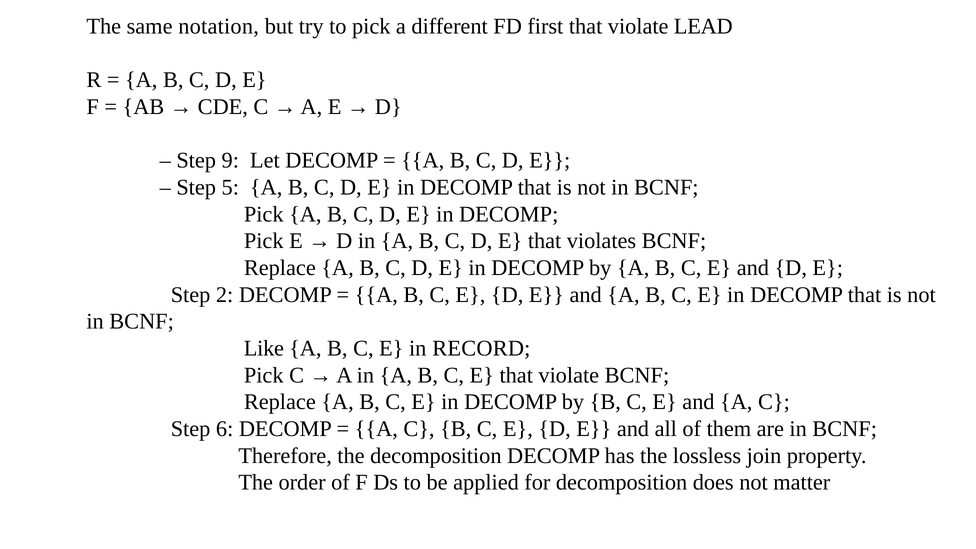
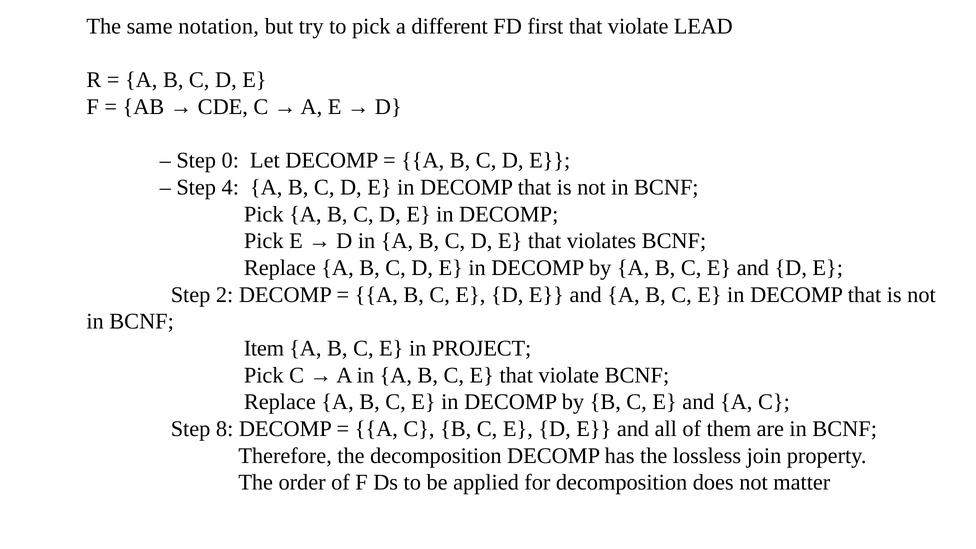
9: 9 -> 0
5: 5 -> 4
Like: Like -> Item
RECORD: RECORD -> PROJECT
6: 6 -> 8
